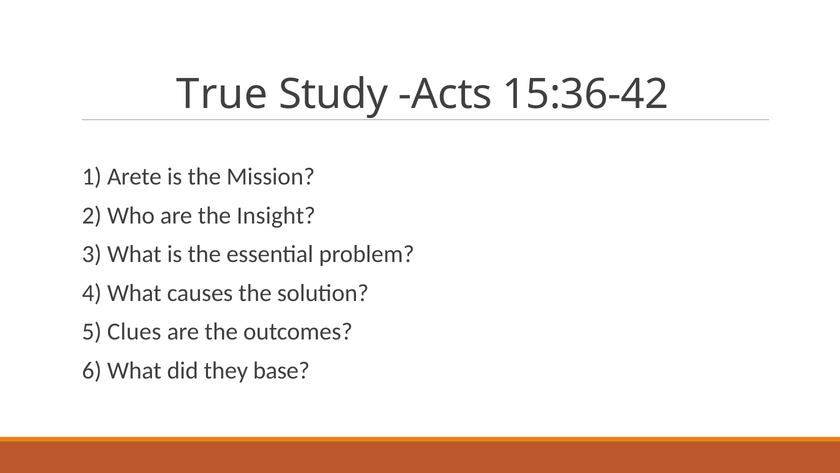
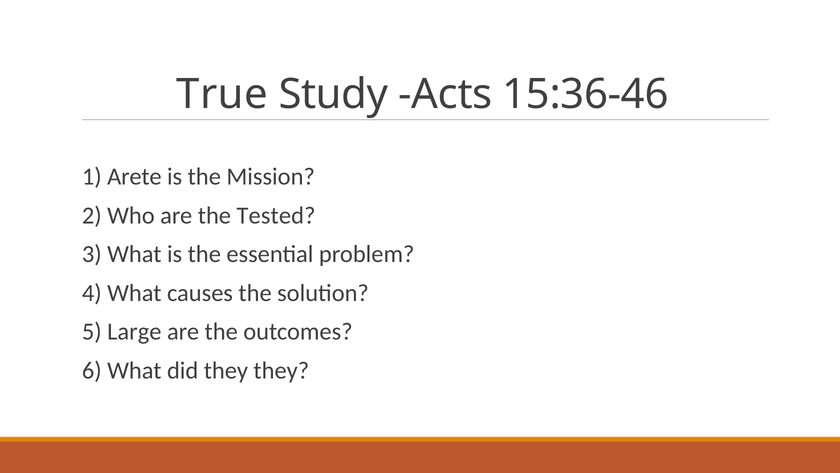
15:36-42: 15:36-42 -> 15:36-46
Insight: Insight -> Tested
Clues: Clues -> Large
they base: base -> they
